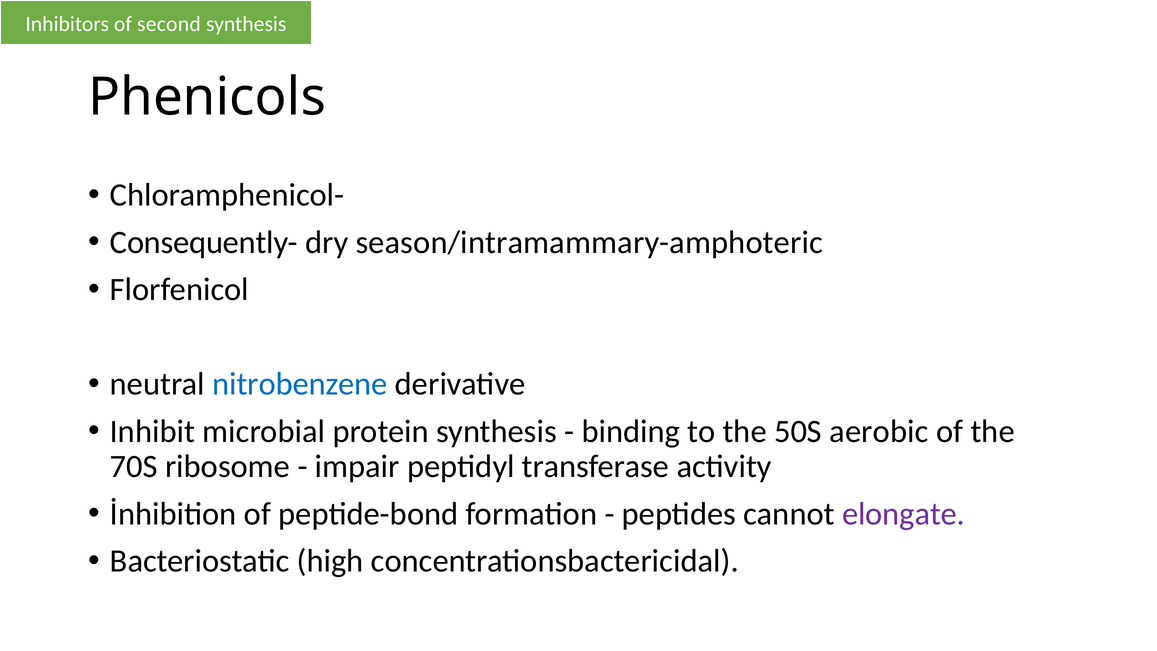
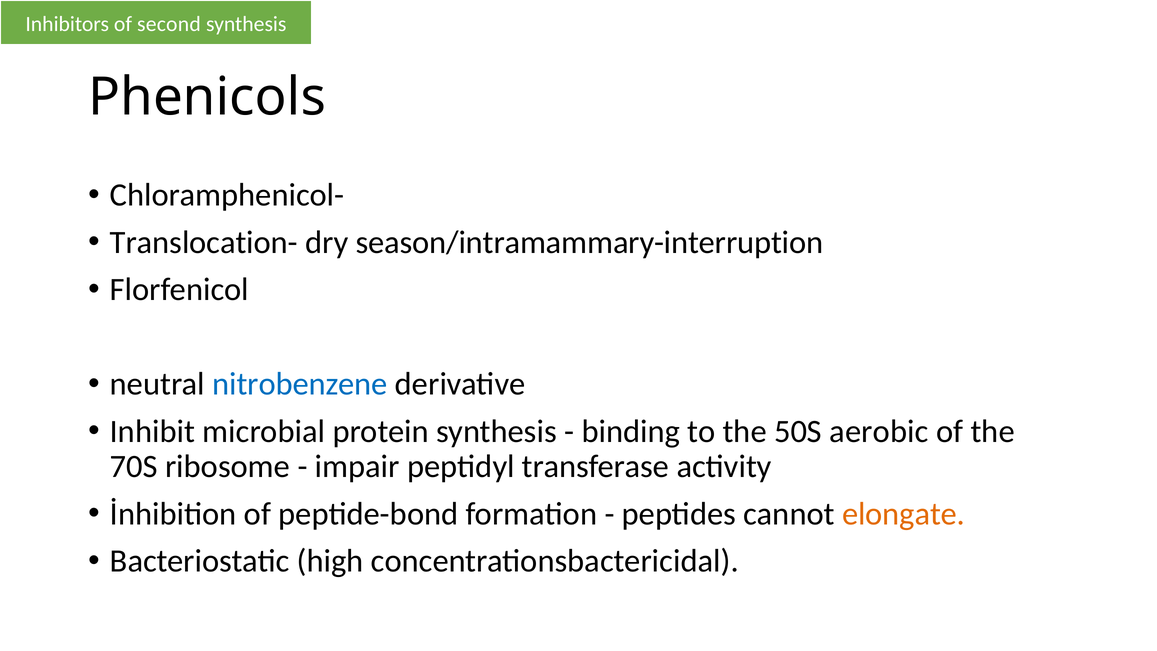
Consequently-: Consequently- -> Translocation-
season/intramammary-amphoteric: season/intramammary-amphoteric -> season/intramammary-interruption
elongate colour: purple -> orange
